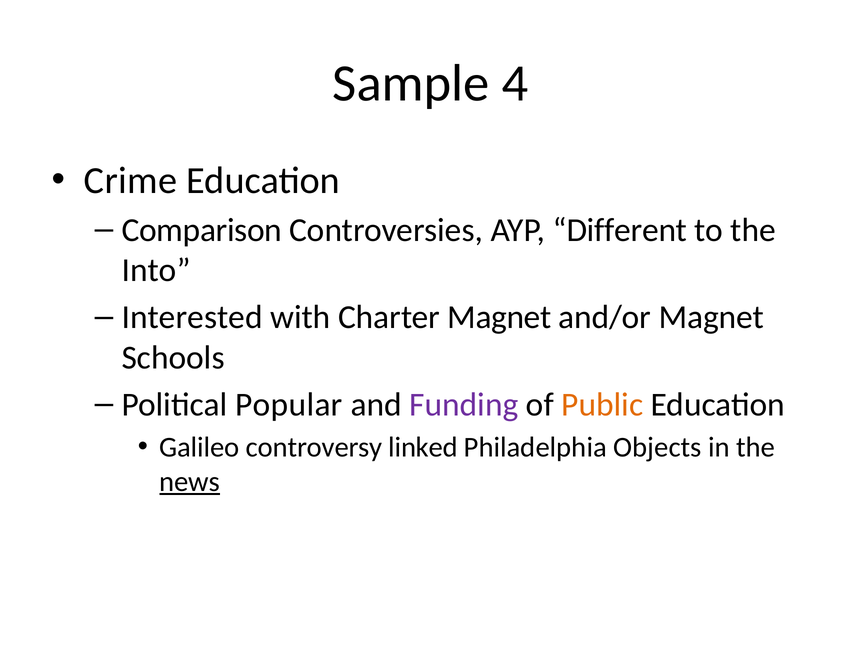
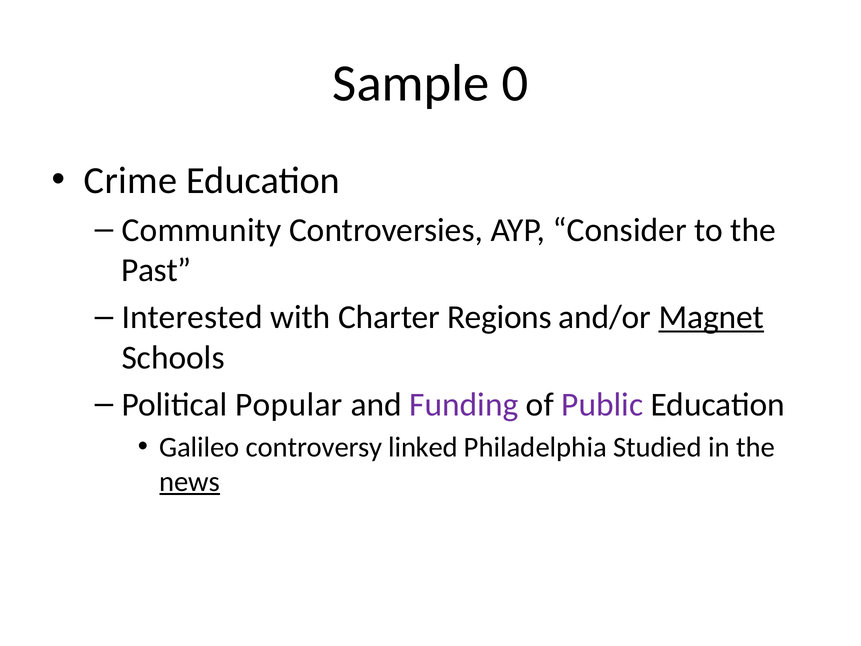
4: 4 -> 0
Comparison: Comparison -> Community
Different: Different -> Consider
Into: Into -> Past
Charter Magnet: Magnet -> Regions
Magnet at (711, 317) underline: none -> present
Public colour: orange -> purple
Objects: Objects -> Studied
